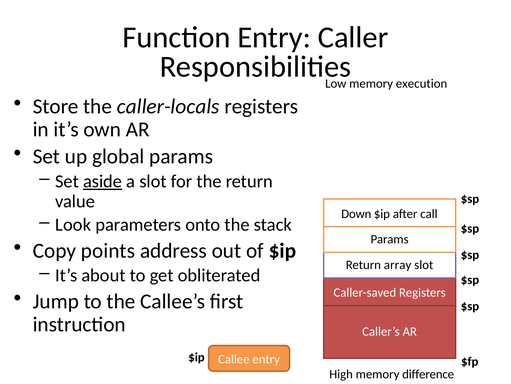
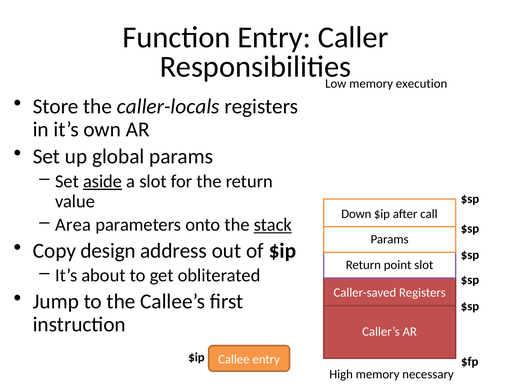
Look: Look -> Area
stack underline: none -> present
points: points -> design
array: array -> point
difference: difference -> necessary
